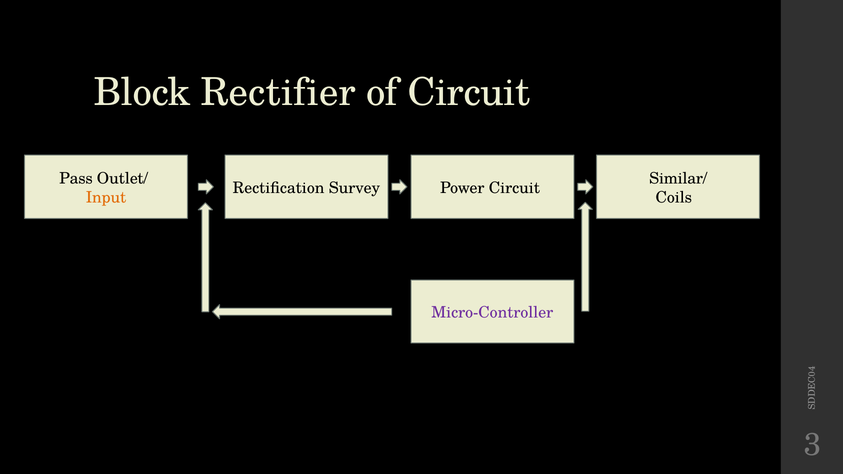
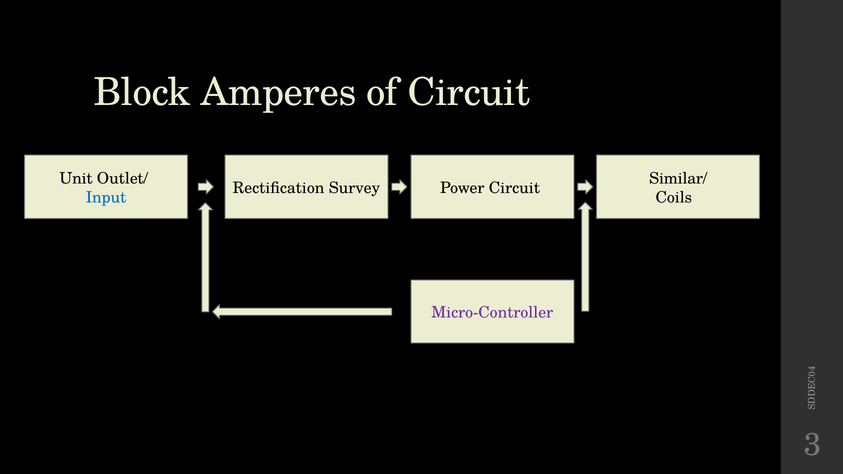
Rectifier: Rectifier -> Amperes
Pass: Pass -> Unit
Input colour: orange -> blue
